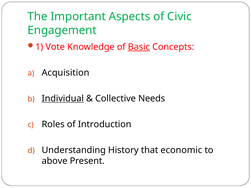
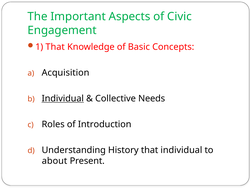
1 Vote: Vote -> That
Basic underline: present -> none
that economic: economic -> individual
above: above -> about
